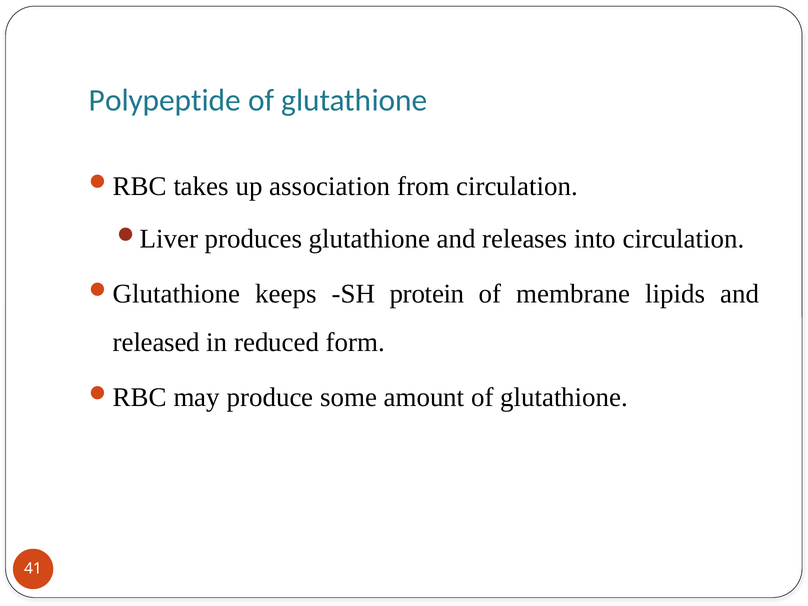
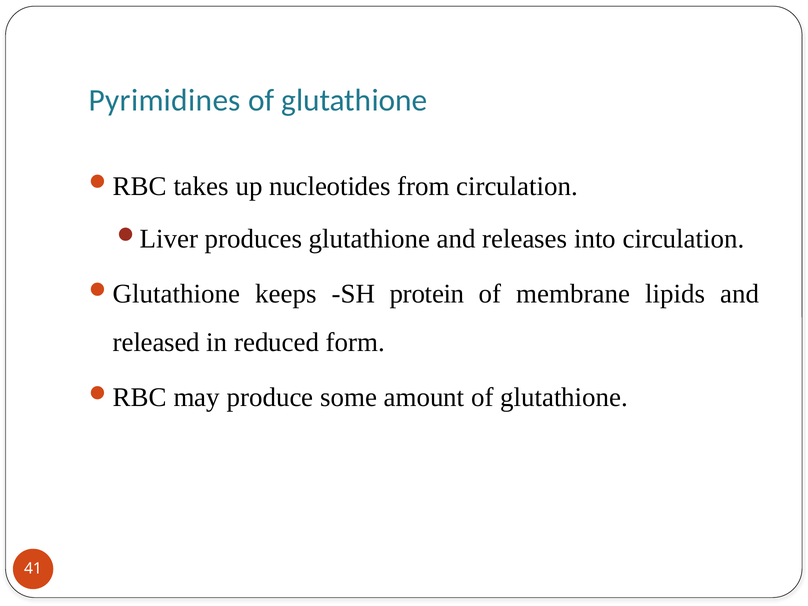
Polypeptide: Polypeptide -> Pyrimidines
association: association -> nucleotides
